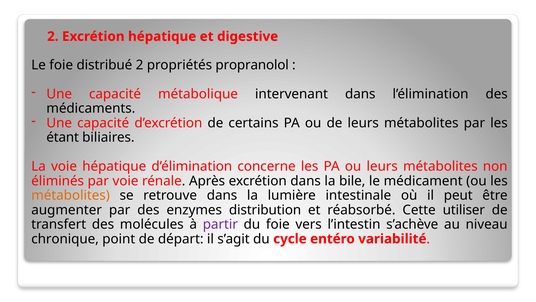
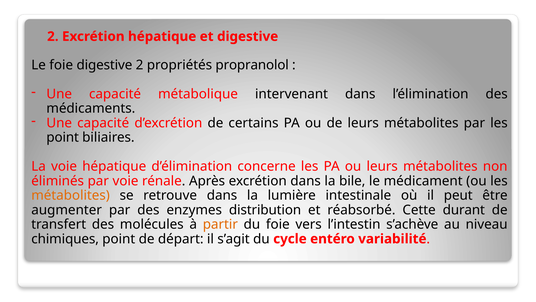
foie distribué: distribué -> digestive
étant at (63, 137): étant -> point
utiliser: utiliser -> durant
partir colour: purple -> orange
chronique: chronique -> chimiques
